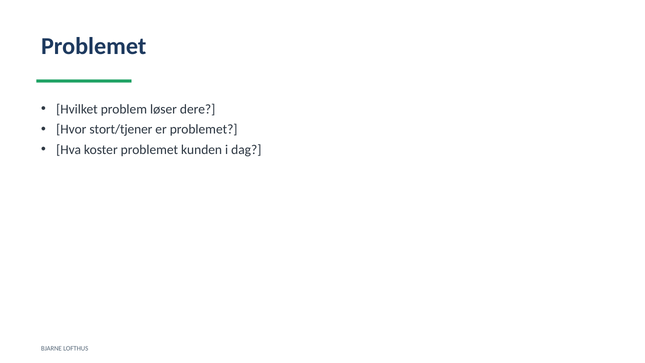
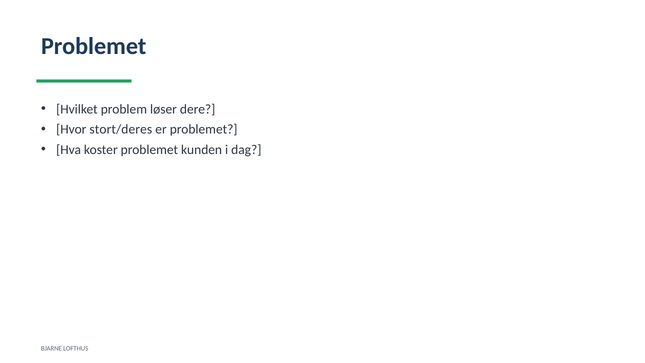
stort/tjener: stort/tjener -> stort/deres
